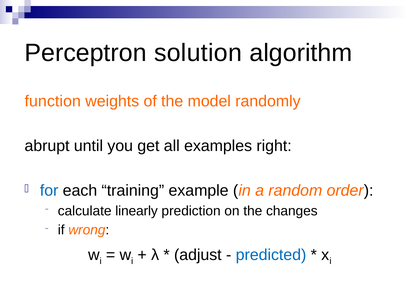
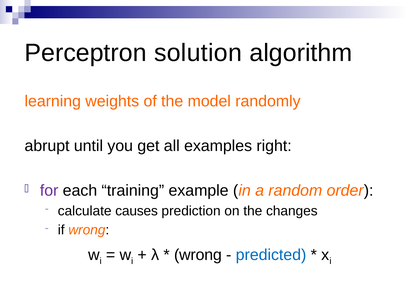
function: function -> learning
for colour: blue -> purple
linearly: linearly -> causes
adjust at (198, 255): adjust -> wrong
